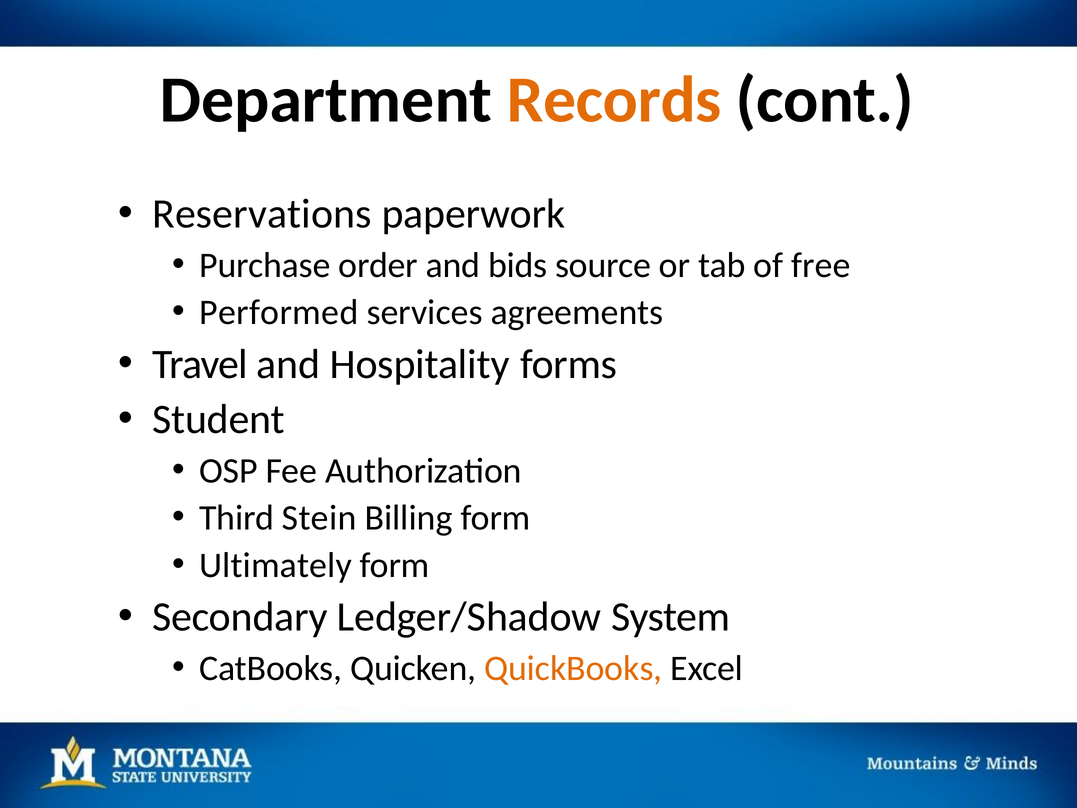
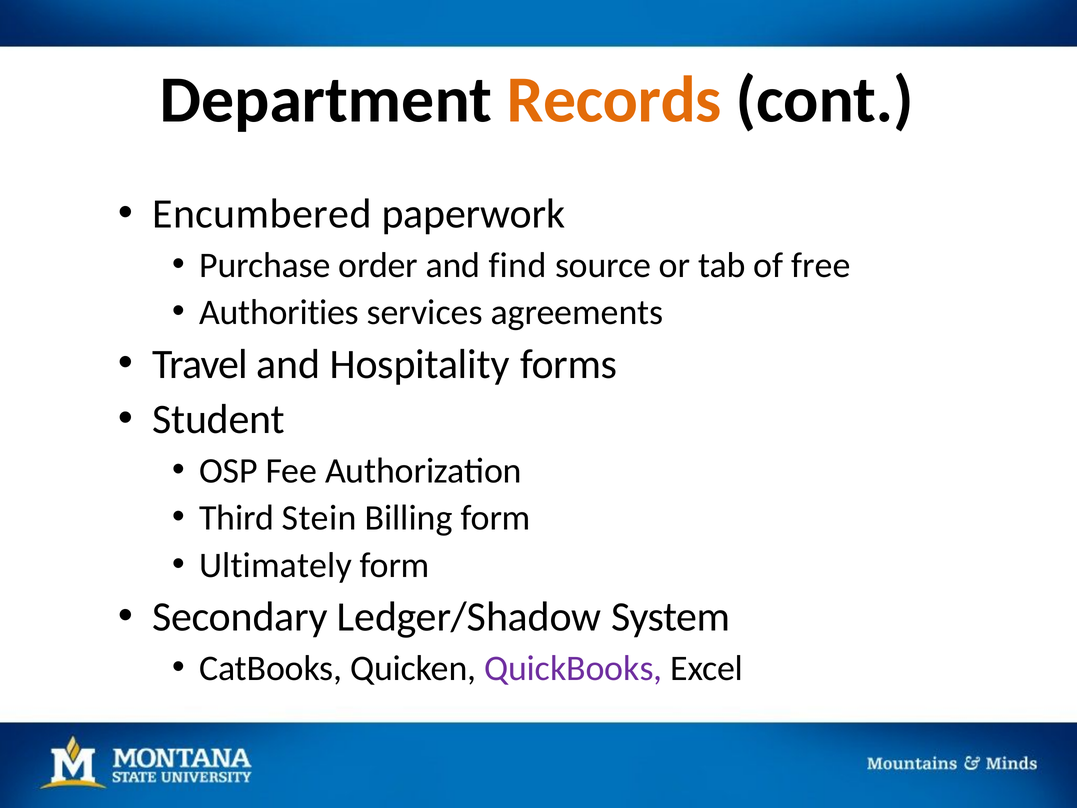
Reservations: Reservations -> Encumbered
bids: bids -> find
Performed: Performed -> Authorities
QuickBooks colour: orange -> purple
